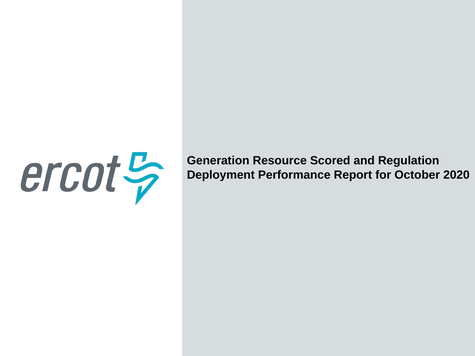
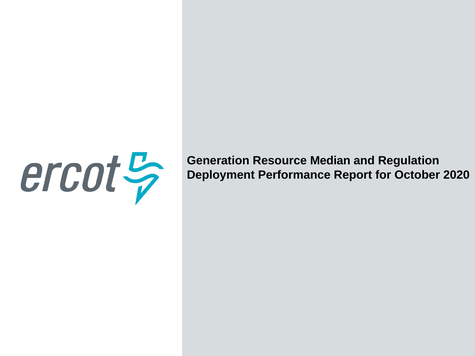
Scored: Scored -> Median
